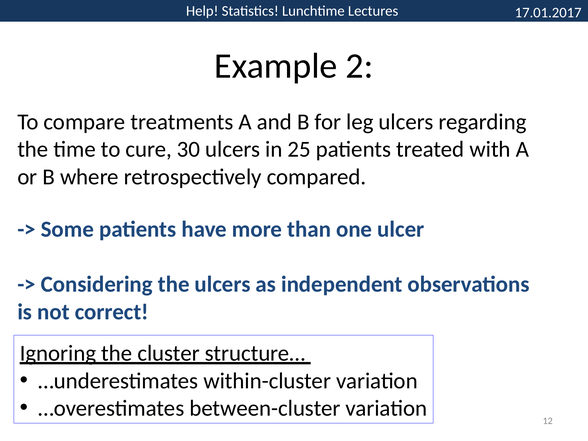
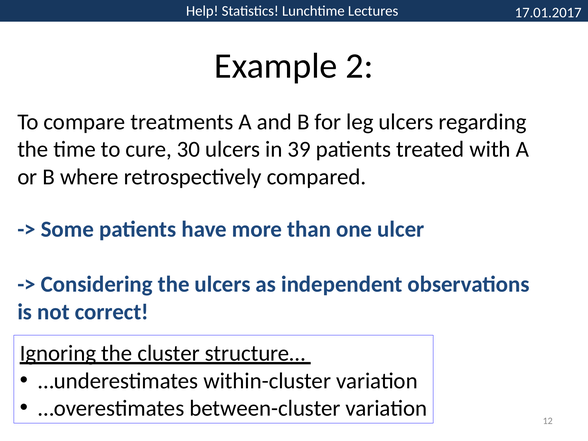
25: 25 -> 39
